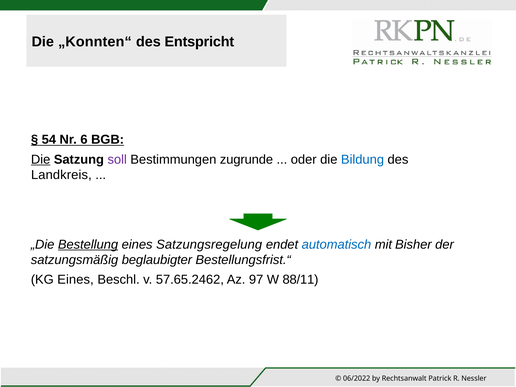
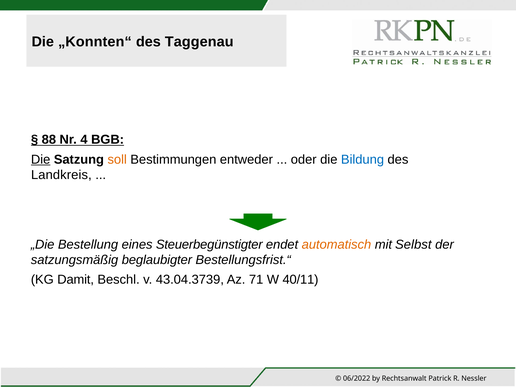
Entspricht: Entspricht -> Taggenau
54: 54 -> 88
6: 6 -> 4
soll colour: purple -> orange
zugrunde: zugrunde -> entweder
Bestellung underline: present -> none
Satzungsregelung: Satzungsregelung -> Steuerbegünstigter
automatisch colour: blue -> orange
Bisher: Bisher -> Selbst
KG Eines: Eines -> Damit
57.65.2462: 57.65.2462 -> 43.04.3739
97: 97 -> 71
88/11: 88/11 -> 40/11
